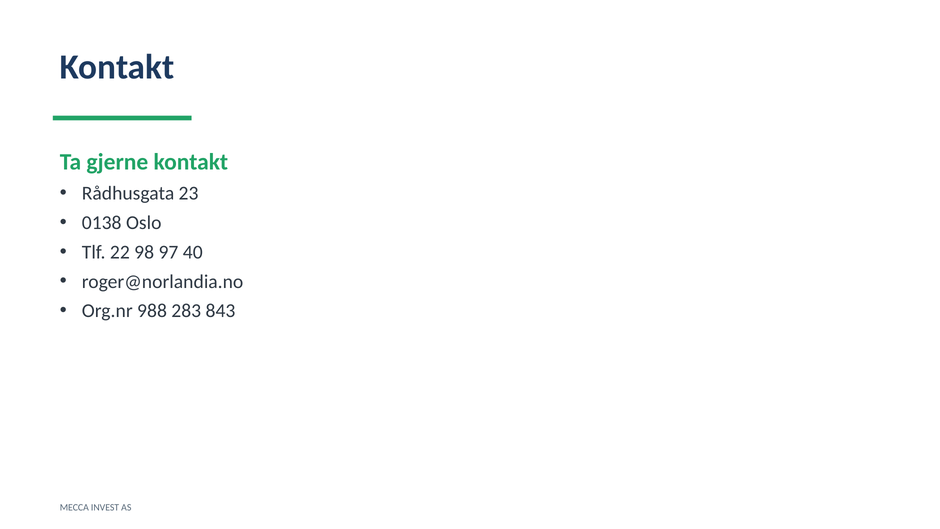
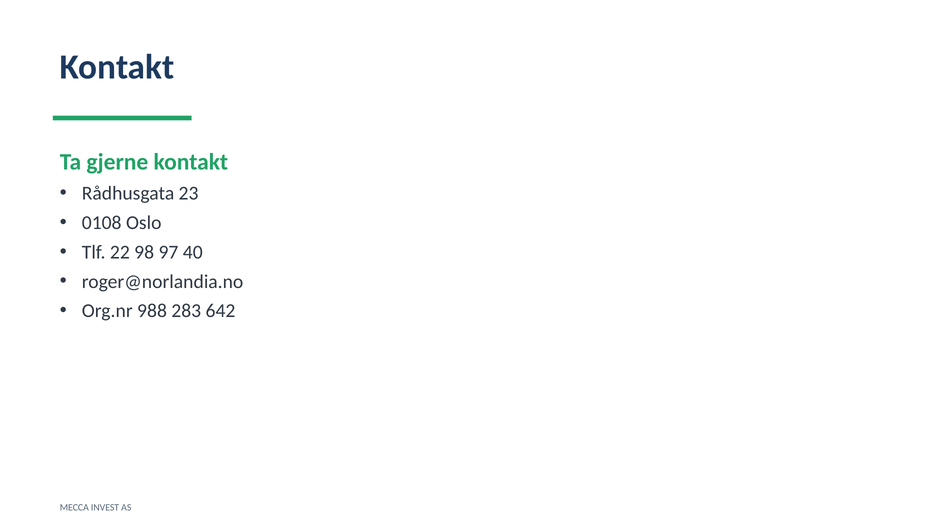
0138: 0138 -> 0108
843: 843 -> 642
